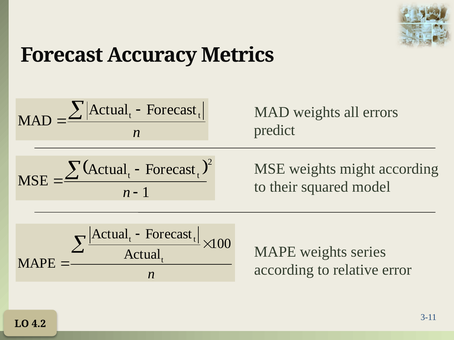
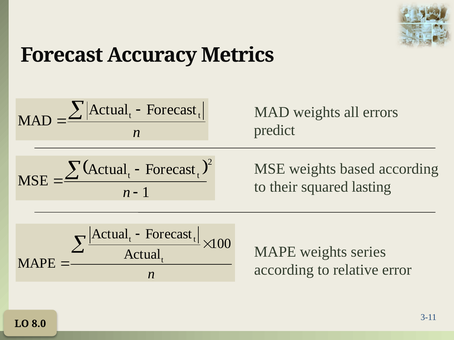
might: might -> based
model: model -> lasting
4.2: 4.2 -> 8.0
